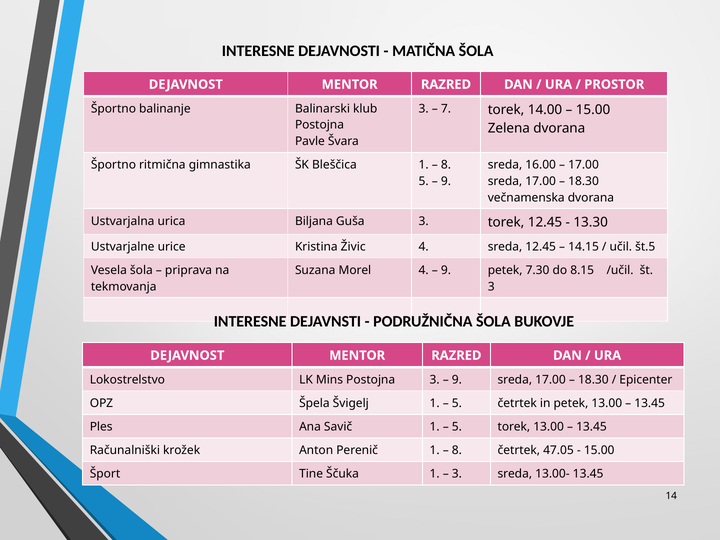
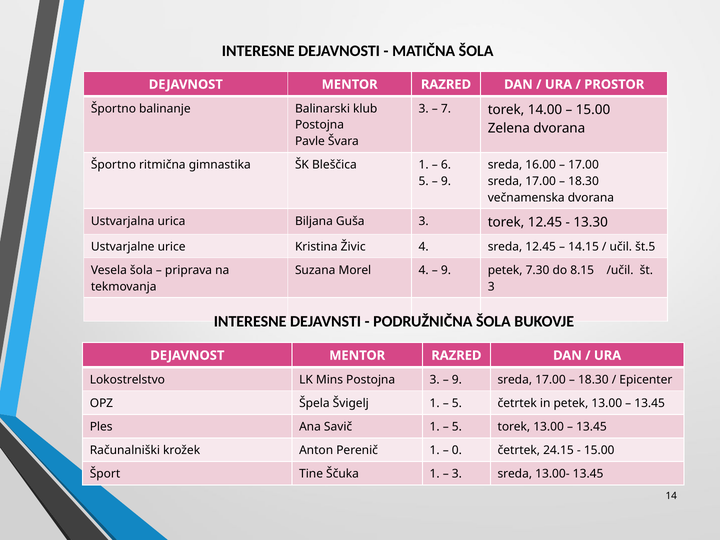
8 at (446, 165): 8 -> 6
8 at (457, 450): 8 -> 0
47.05: 47.05 -> 24.15
